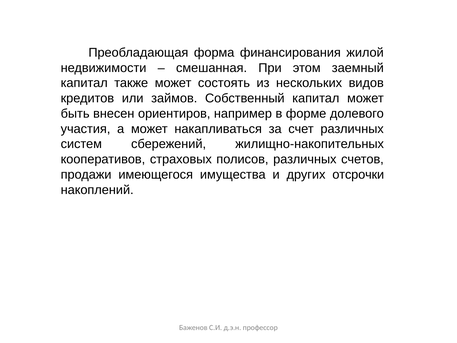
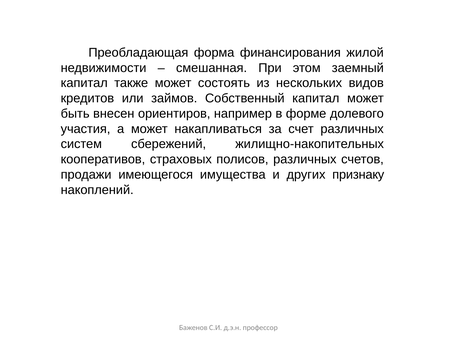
отсрочки: отсрочки -> признаку
